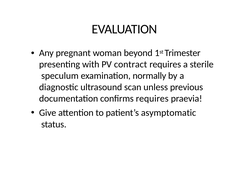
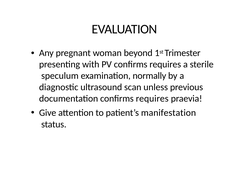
PV contract: contract -> conﬁrms
asymptomatic: asymptomatic -> manifestation
